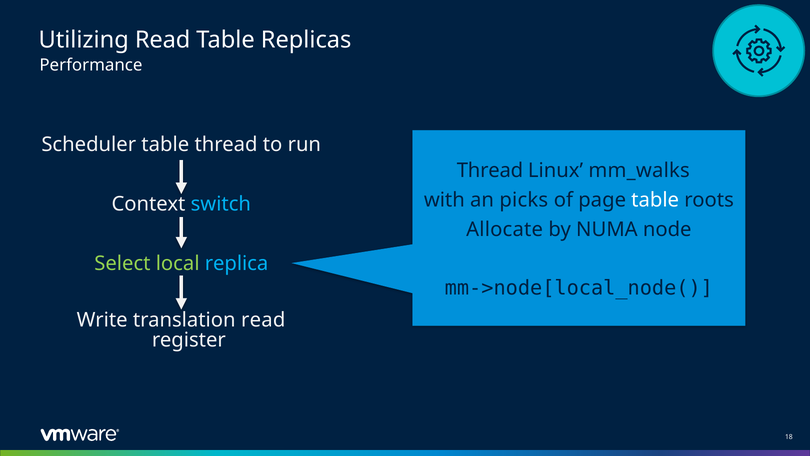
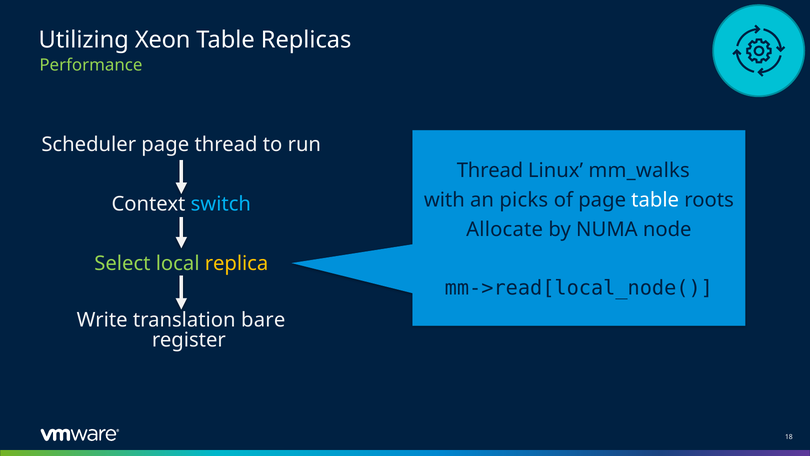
Utilizing Read: Read -> Xeon
Performance colour: white -> light green
Scheduler table: table -> page
replica colour: light blue -> yellow
mm->node[local_node(: mm->node[local_node( -> mm->read[local_node(
translation read: read -> bare
